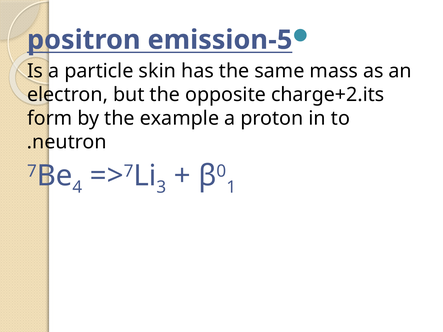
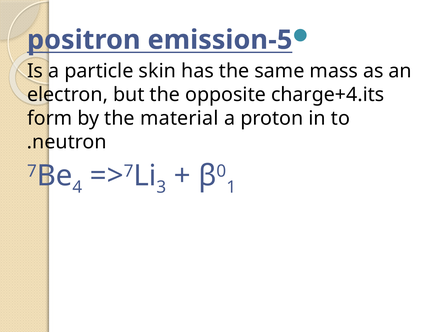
charge+2.its: charge+2.its -> charge+4.its
example: example -> material
